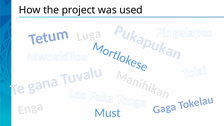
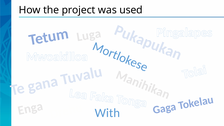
Must: Must -> With
